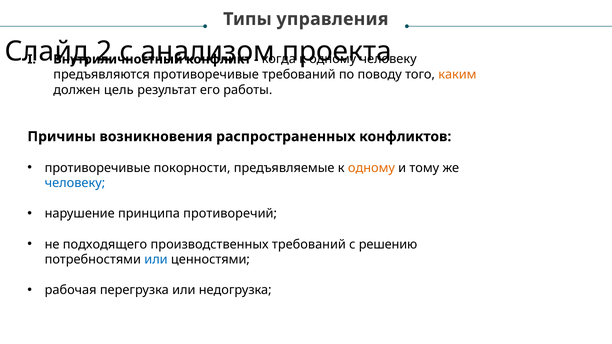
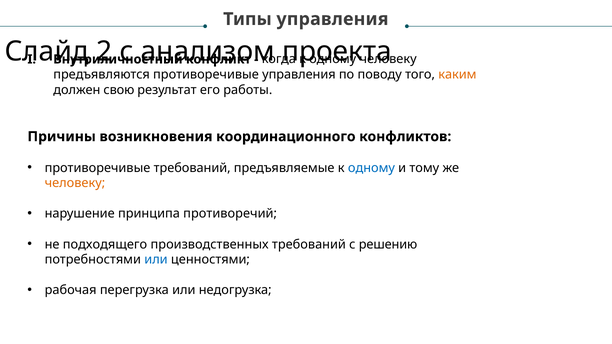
противоречивые требований: требований -> управления
цель: цель -> свою
распространенных: распространенных -> координационного
противоречивые покорности: покорности -> требований
одному at (371, 168) colour: orange -> blue
человеку at (75, 183) colour: blue -> orange
